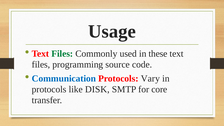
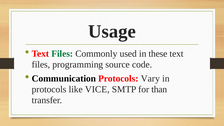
Communication colour: blue -> black
DISK: DISK -> VICE
core: core -> than
